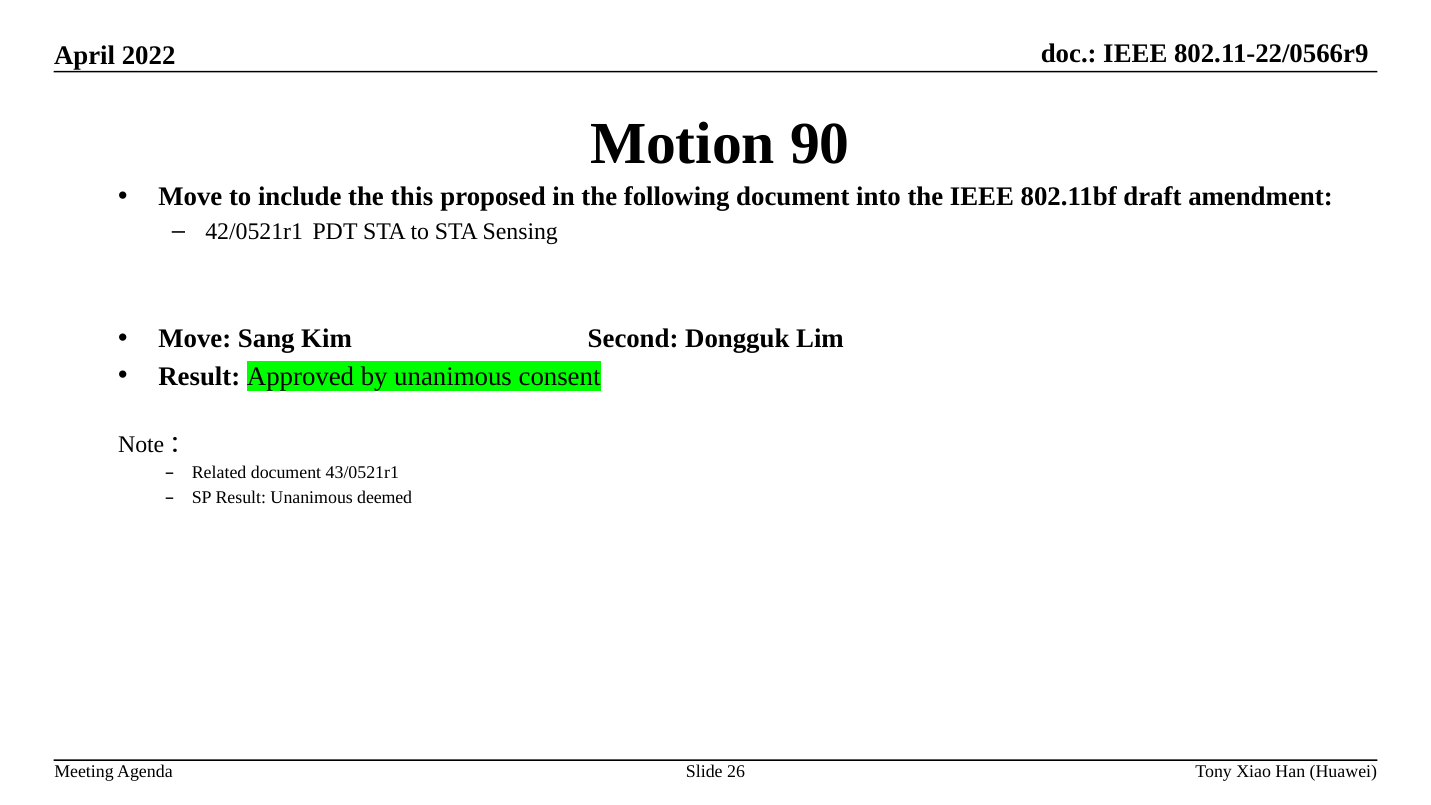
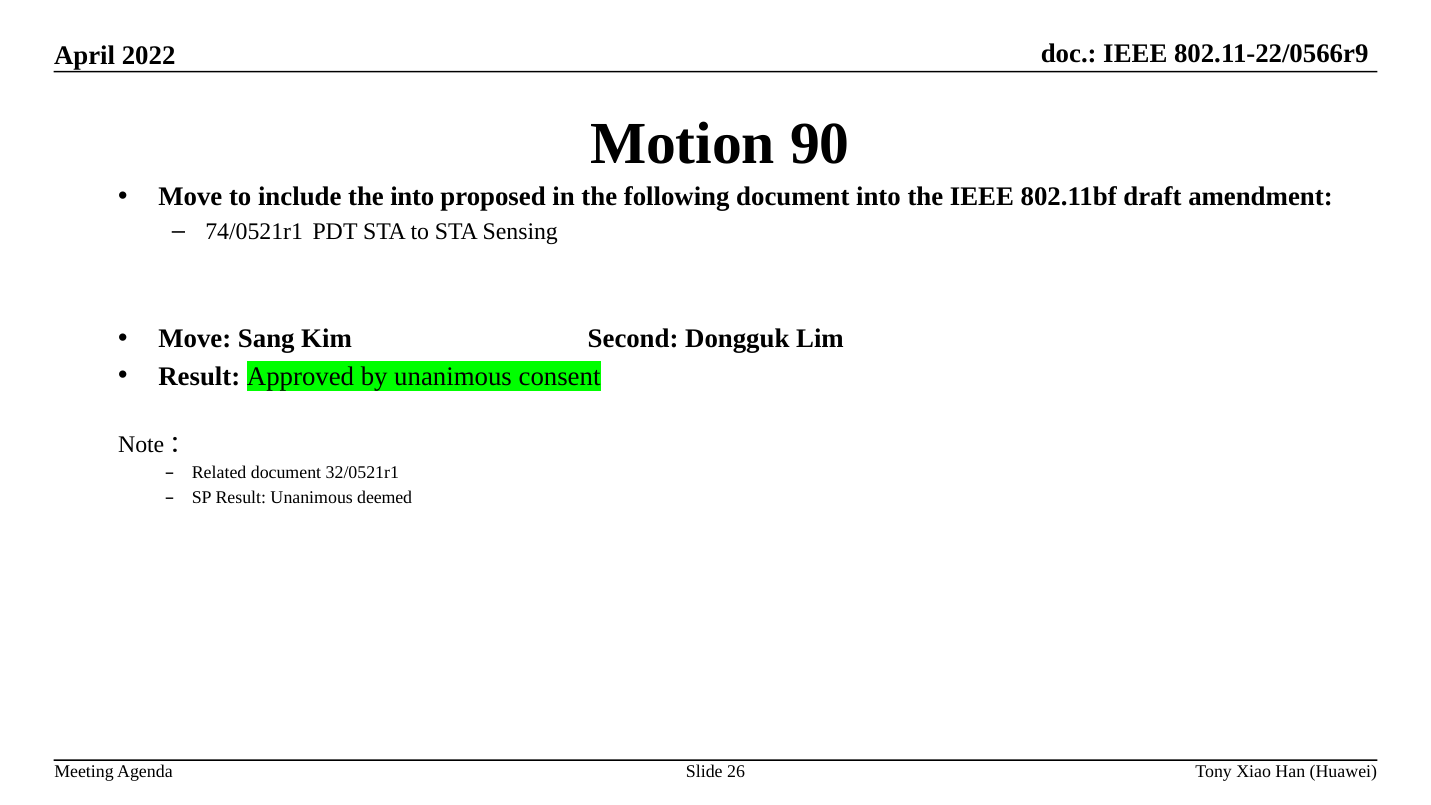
the this: this -> into
42/0521r1: 42/0521r1 -> 74/0521r1
43/0521r1: 43/0521r1 -> 32/0521r1
